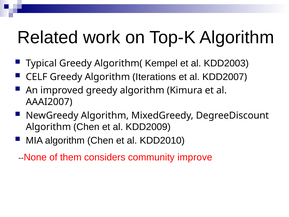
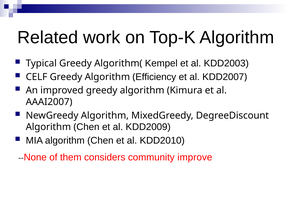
Iterations: Iterations -> Efficiency
